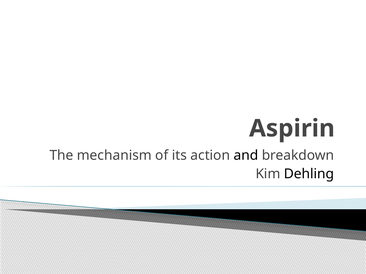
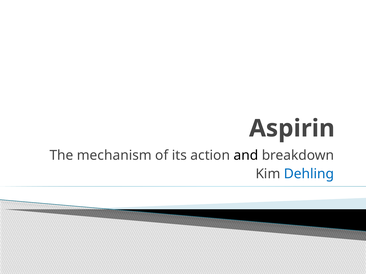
Dehling colour: black -> blue
